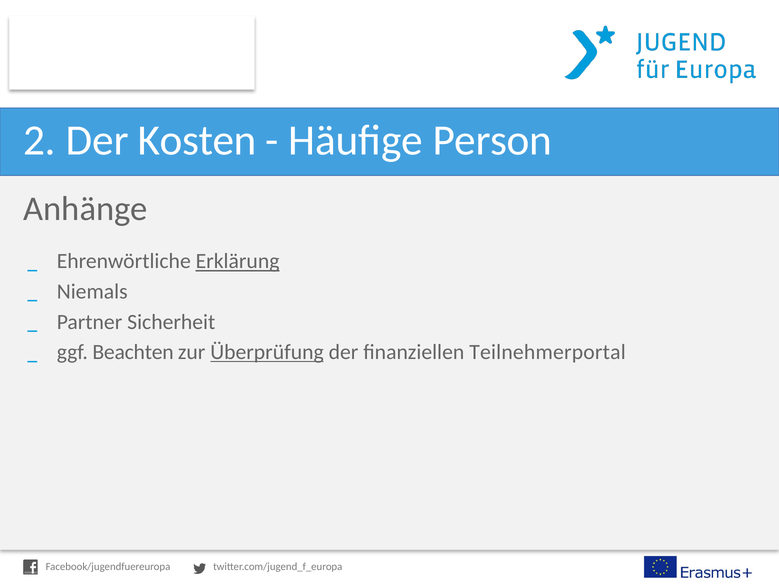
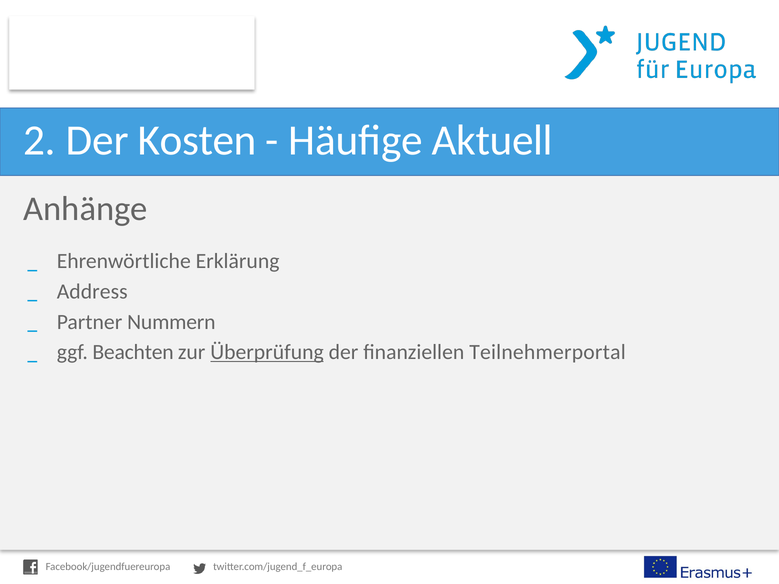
Person: Person -> Aktuell
Erklärung underline: present -> none
Niemals: Niemals -> Address
Sicherheit: Sicherheit -> Nummern
